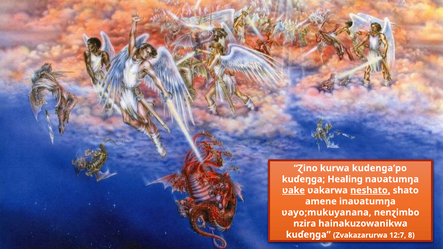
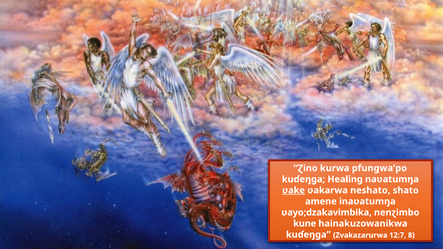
kudenga’po: kudenga’po -> pfungwa’po
neshato underline: present -> none
ʋayo;mukuyanana: ʋayo;mukuyanana -> ʋayo;dzakavimbika
nzira: nzira -> kune
